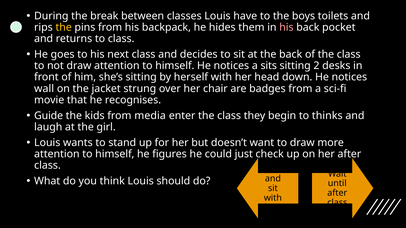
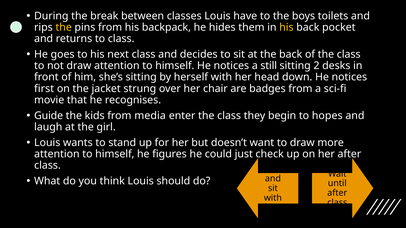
his at (286, 27) colour: pink -> yellow
sits: sits -> still
wall: wall -> first
thinks: thinks -> hopes
